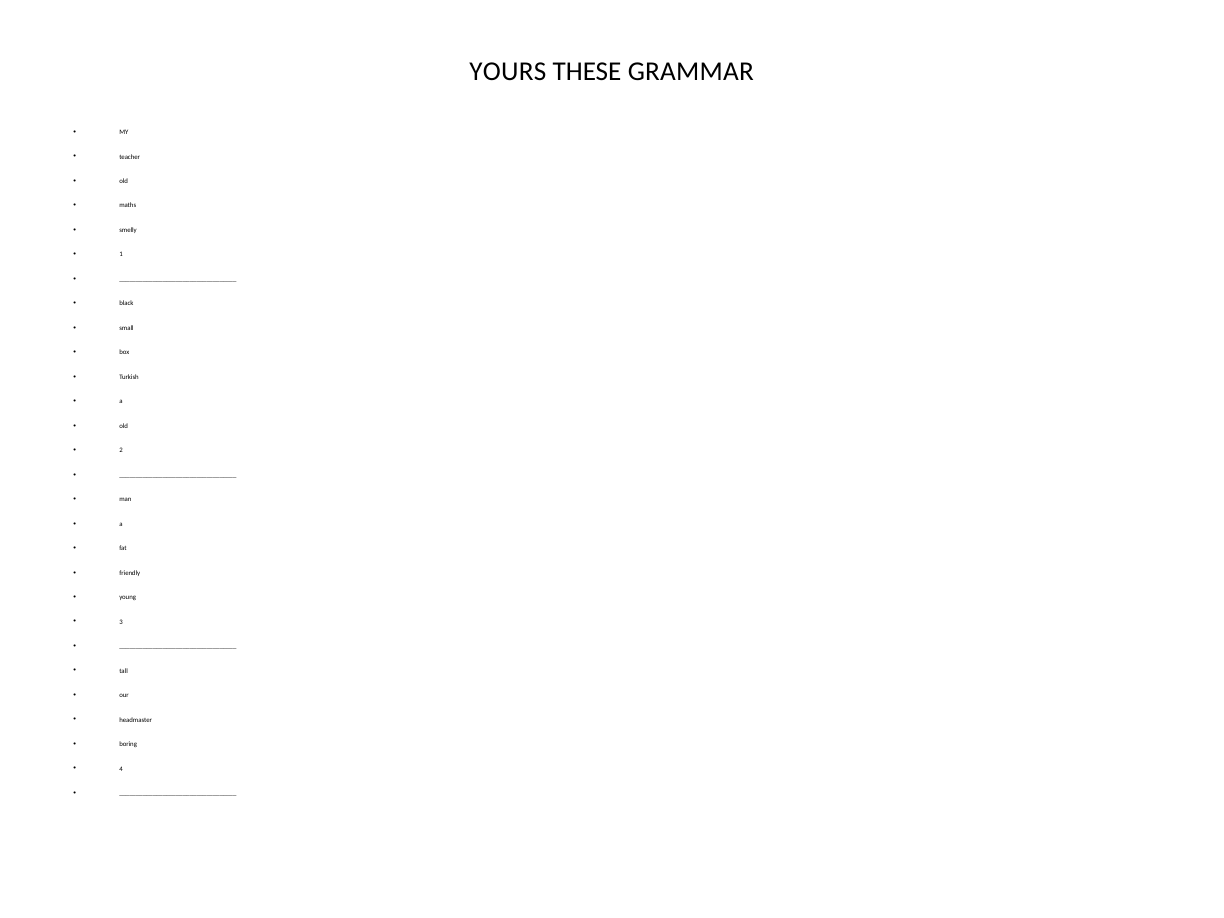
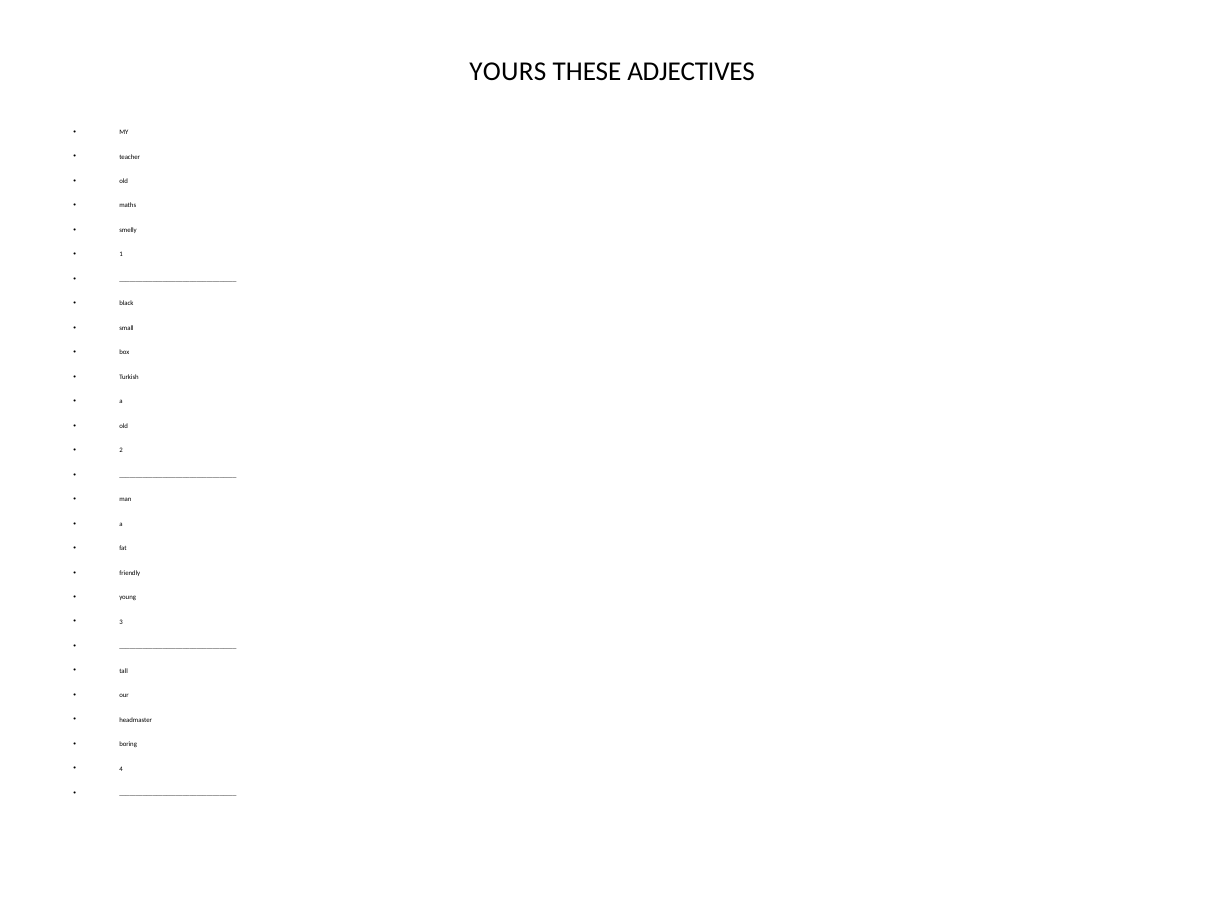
GRAMMAR: GRAMMAR -> ADJECTIVES
